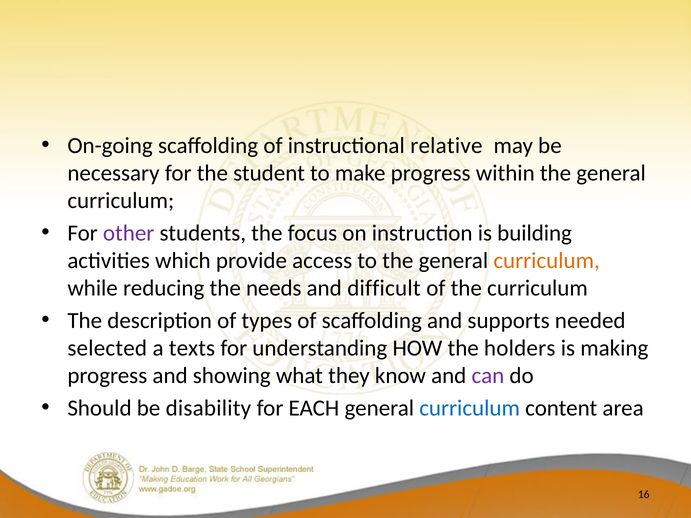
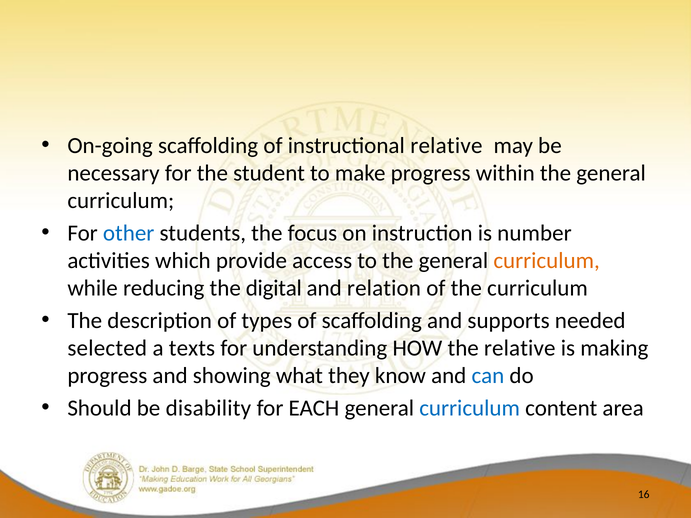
other colour: purple -> blue
building: building -> number
needs: needs -> digital
difficult: difficult -> relation
the holders: holders -> relative
can colour: purple -> blue
